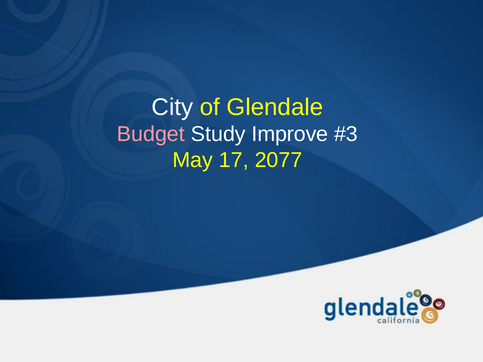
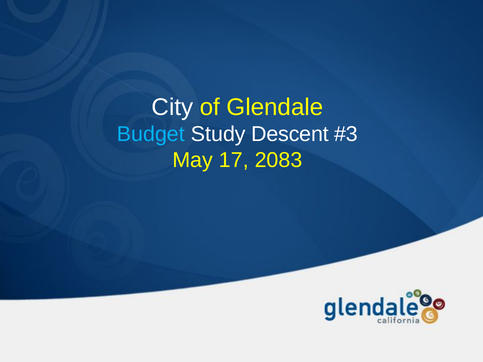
Budget colour: pink -> light blue
Improve: Improve -> Descent
2077: 2077 -> 2083
